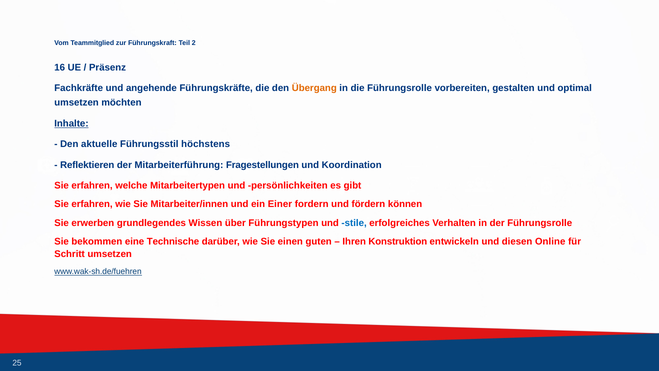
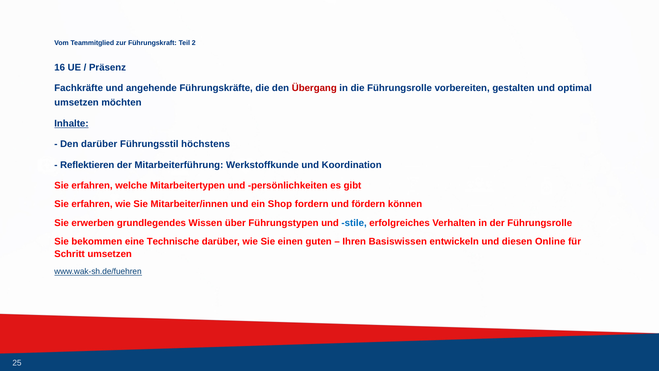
Übergang colour: orange -> red
Den aktuelle: aktuelle -> darüber
Fragestellungen: Fragestellungen -> Werkstoffkunde
Einer: Einer -> Shop
Konstruktion: Konstruktion -> Basiswissen
